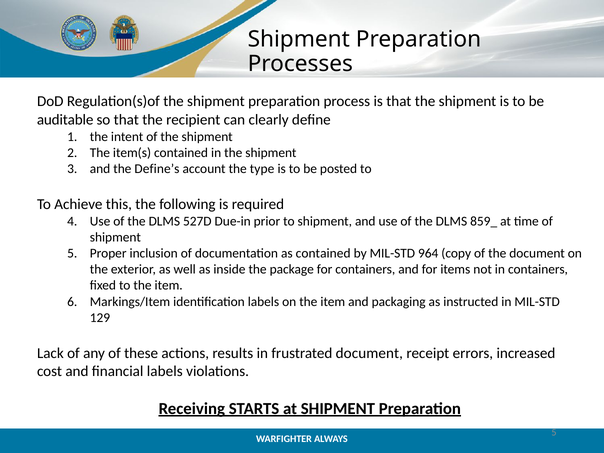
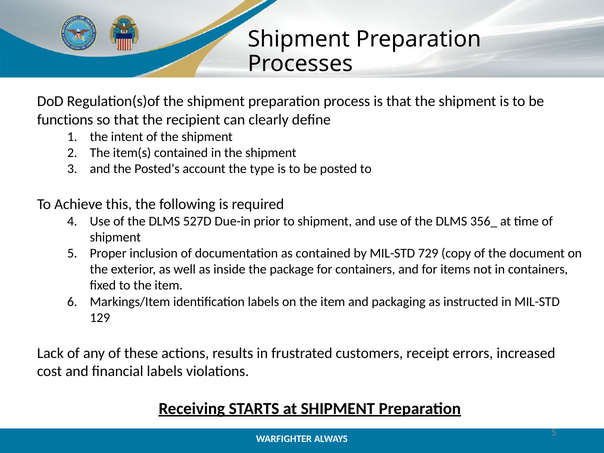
auditable: auditable -> functions
Define’s: Define’s -> Posted’s
859_: 859_ -> 356_
964: 964 -> 729
frustrated document: document -> customers
